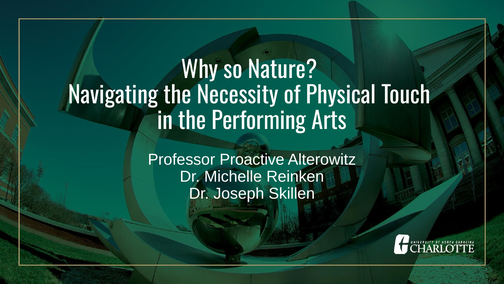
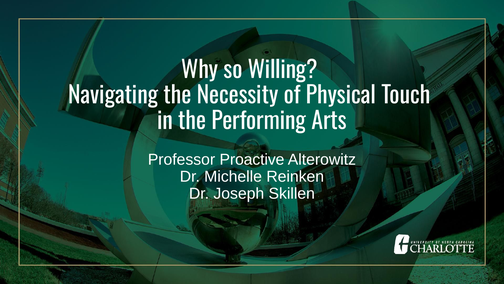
Nature: Nature -> Willing
